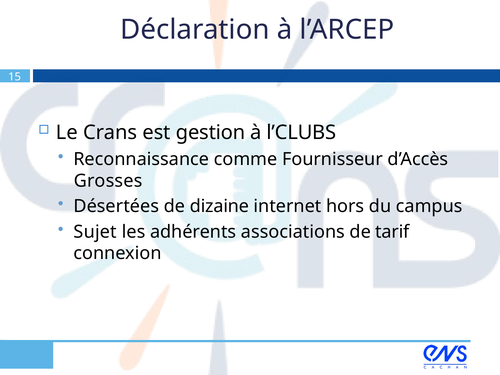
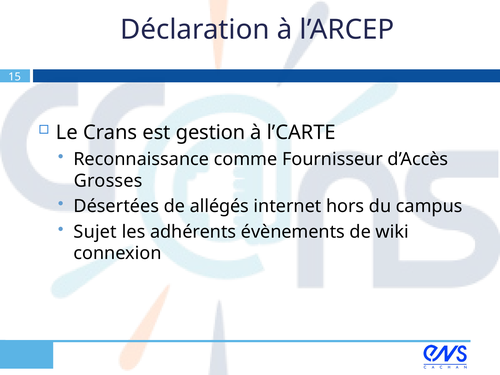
l’CLUBS: l’CLUBS -> l’CARTE
dizaine: dizaine -> allégés
associations: associations -> évènements
tarif: tarif -> wiki
